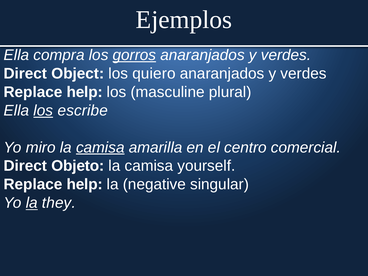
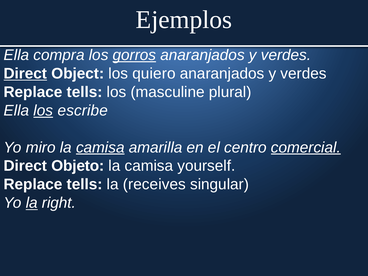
Direct at (25, 74) underline: none -> present
help at (85, 92): help -> tells
comercial underline: none -> present
help at (85, 184): help -> tells
negative: negative -> receives
they: they -> right
